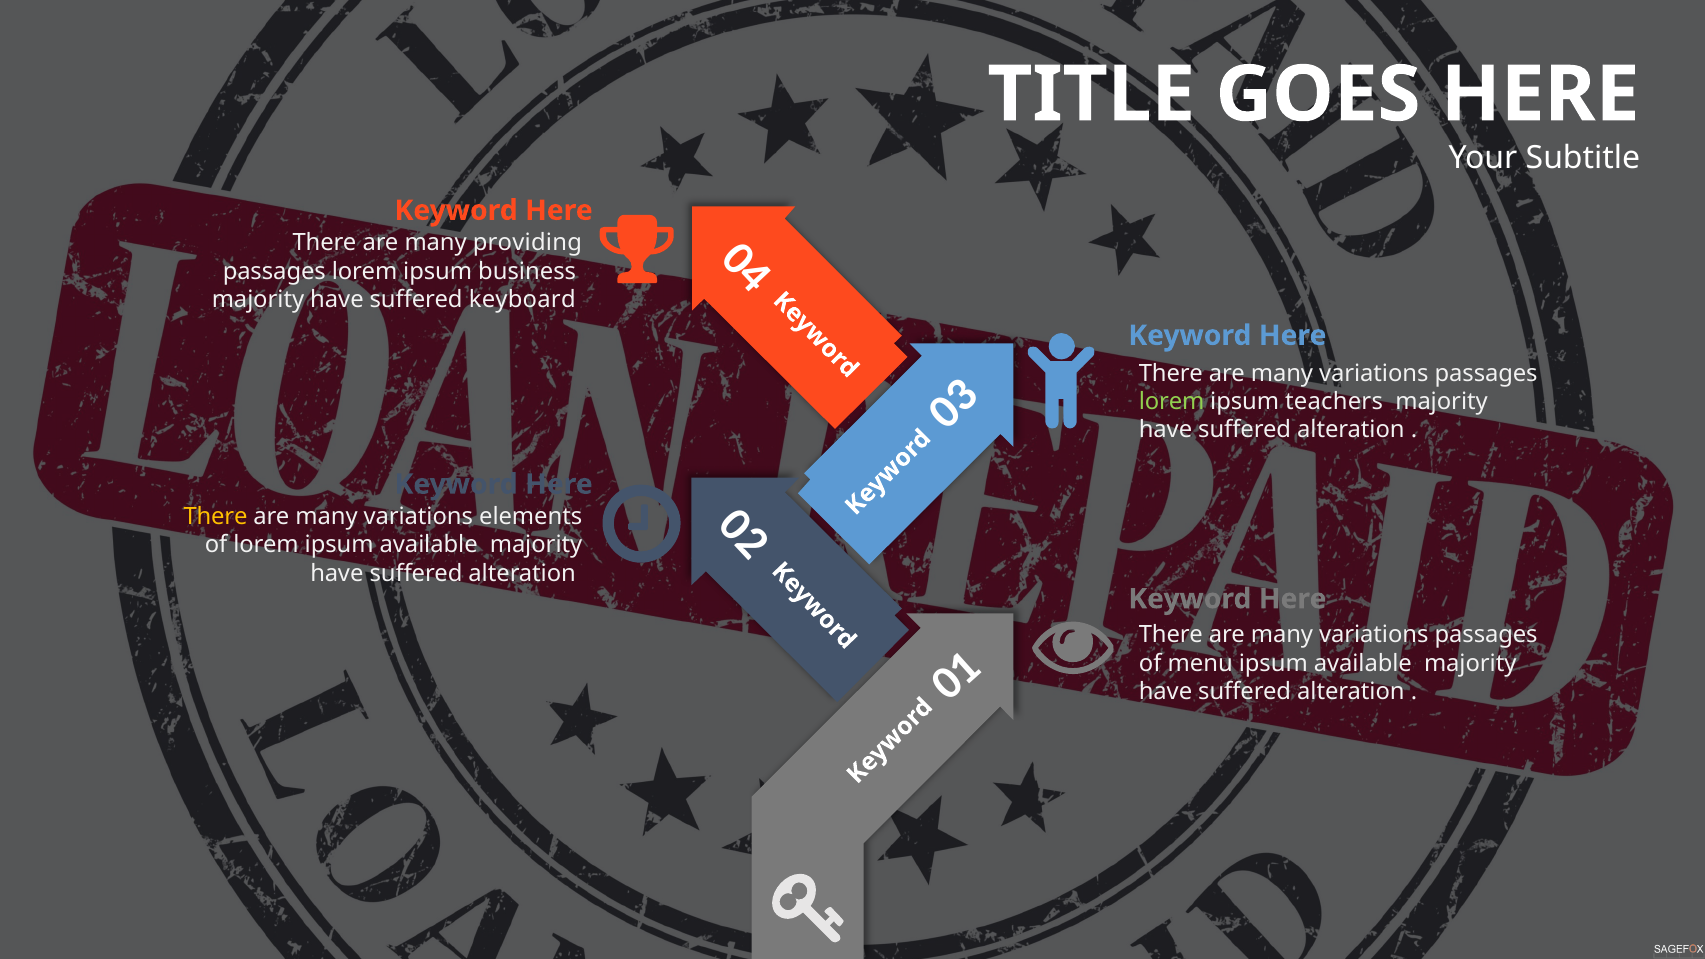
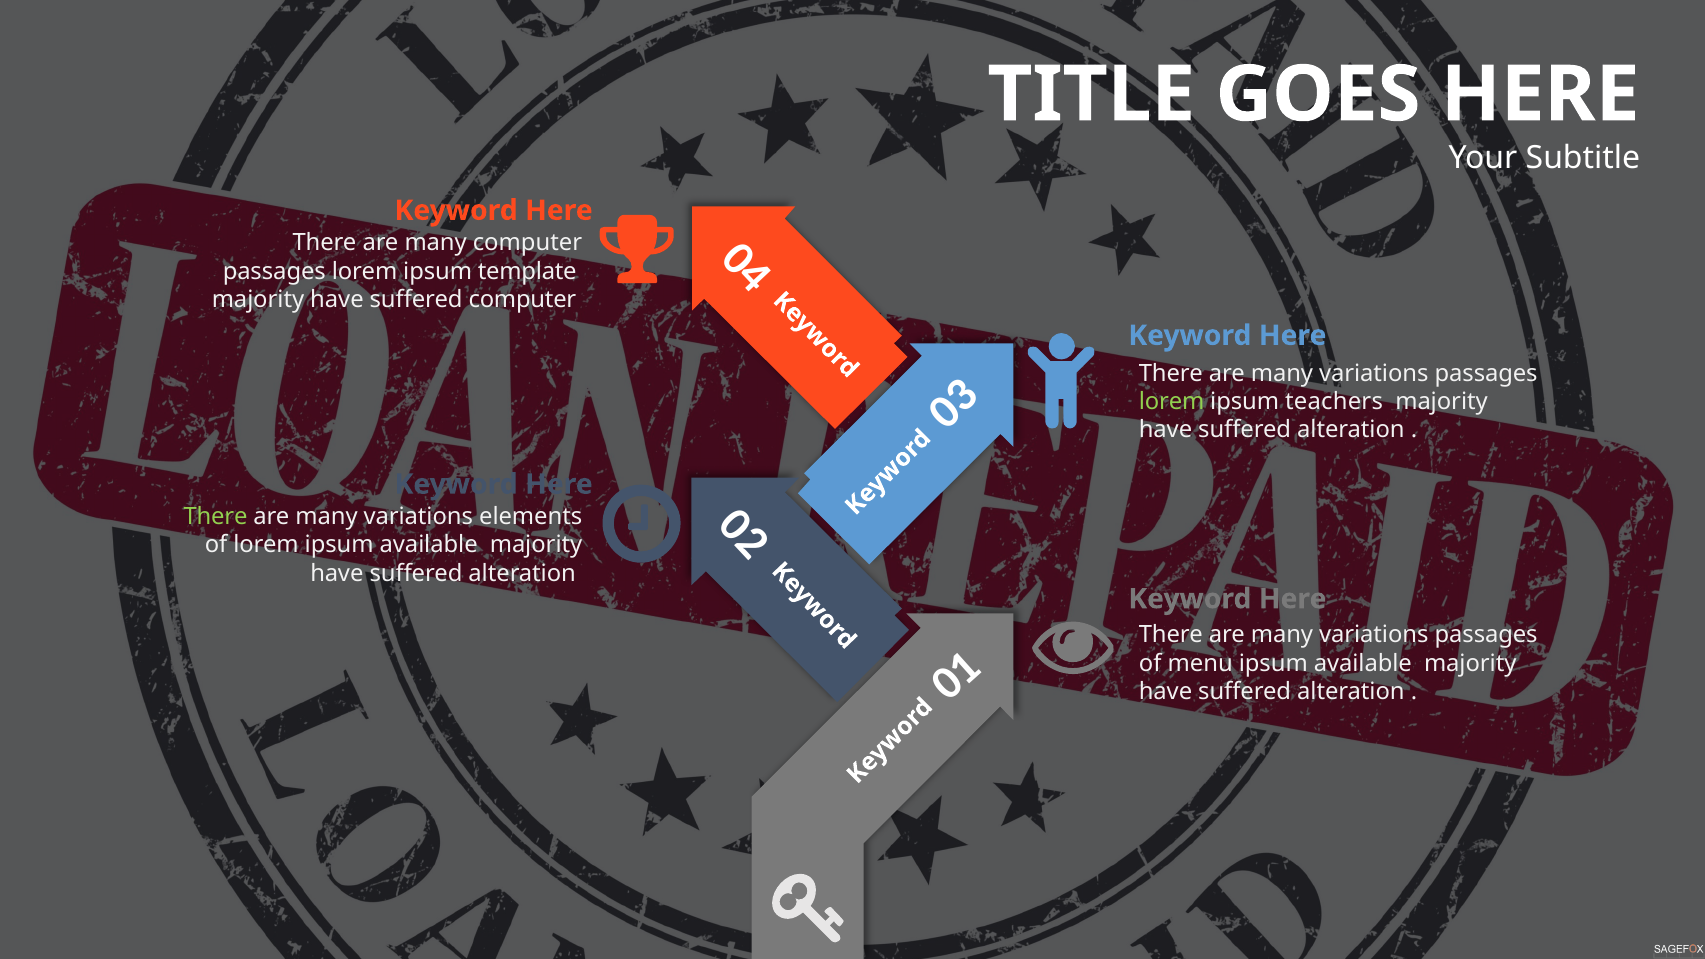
many providing: providing -> computer
business: business -> template
suffered keyboard: keyboard -> computer
There at (215, 517) colour: yellow -> light green
